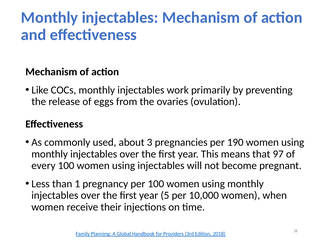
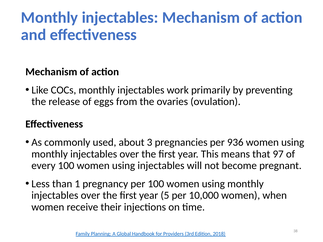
190: 190 -> 936
